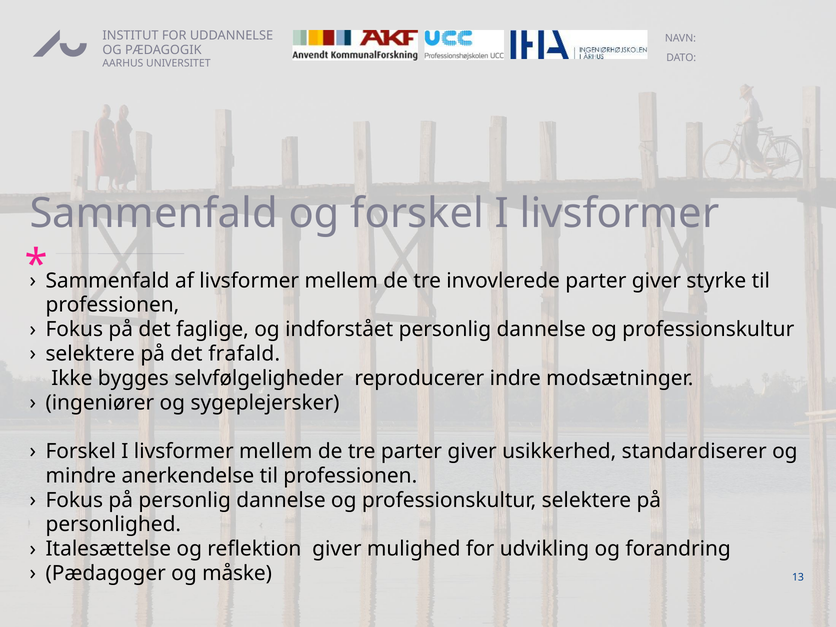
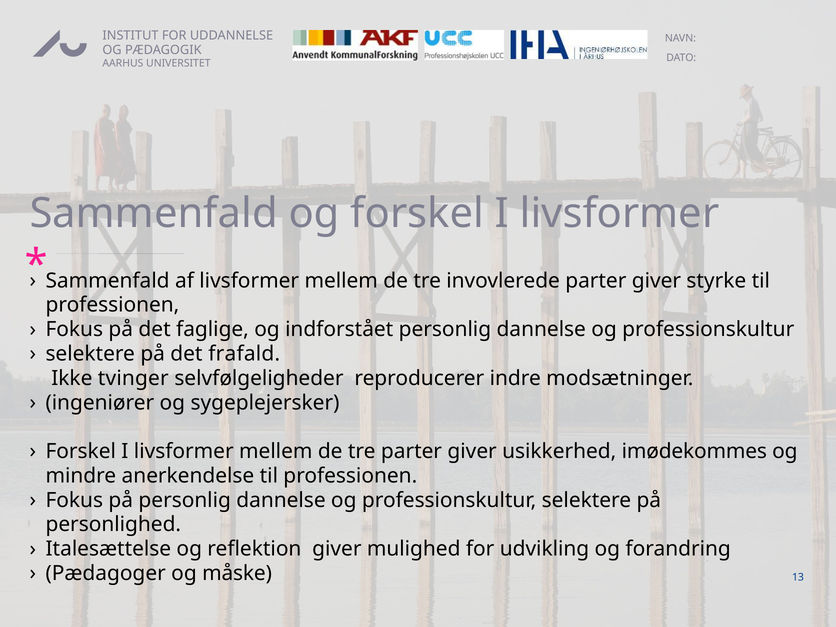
bygges: bygges -> tvinger
standardiserer: standardiserer -> imødekommes
